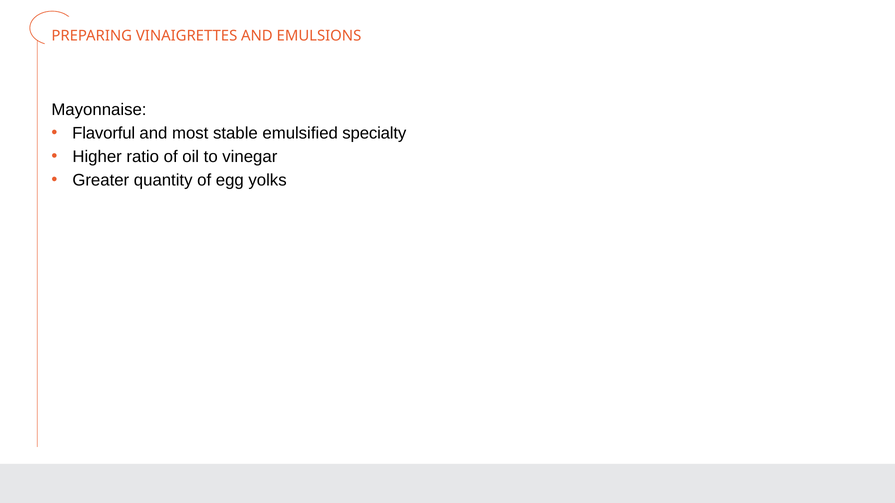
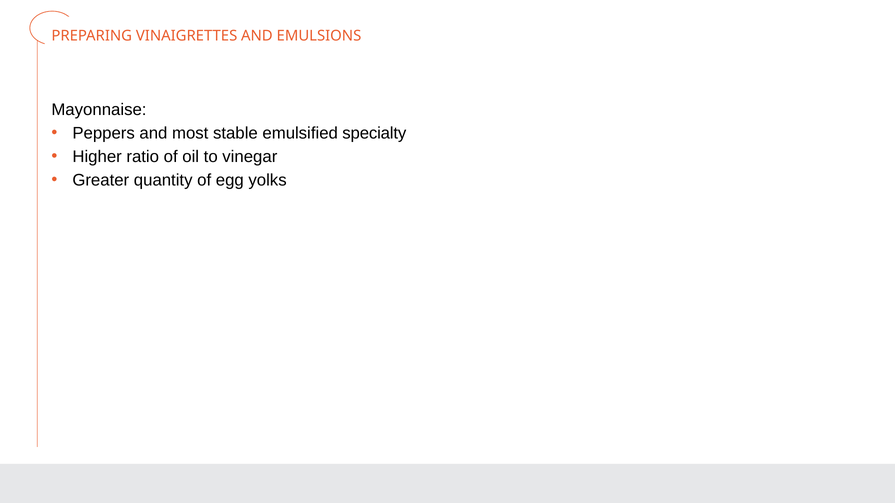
Flavorful: Flavorful -> Peppers
